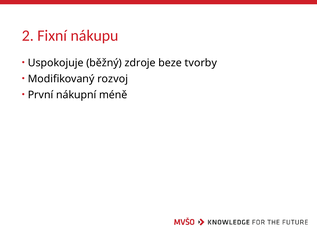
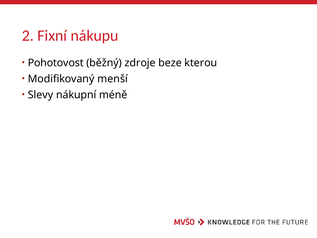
Uspokojuje: Uspokojuje -> Pohotovost
tvorby: tvorby -> kterou
rozvoj: rozvoj -> menší
První: První -> Slevy
